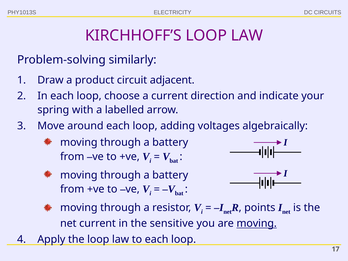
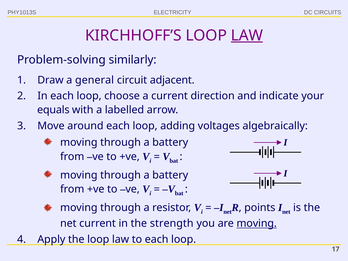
LAW at (247, 35) underline: none -> present
product: product -> general
spring: spring -> equals
sensitive: sensitive -> strength
